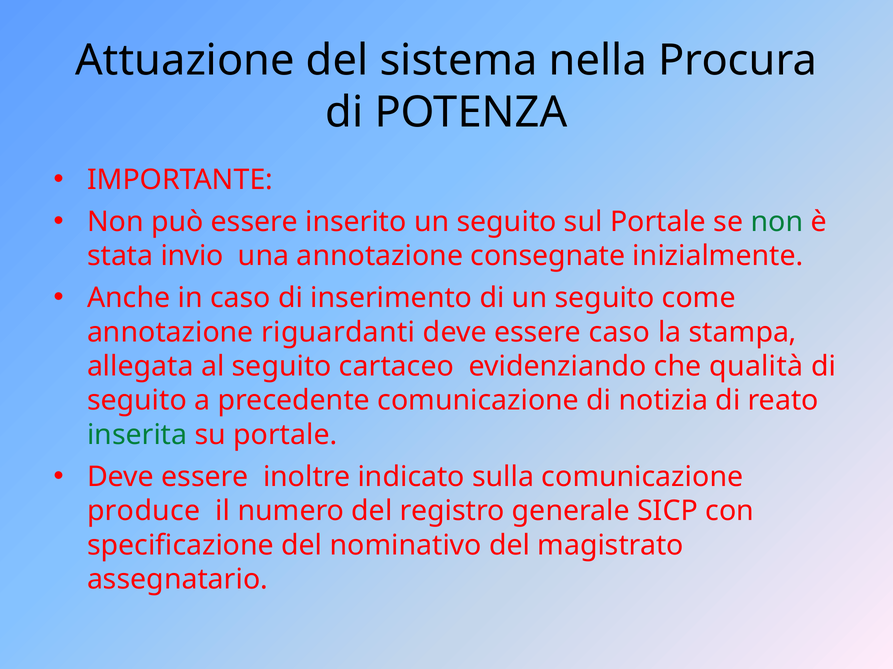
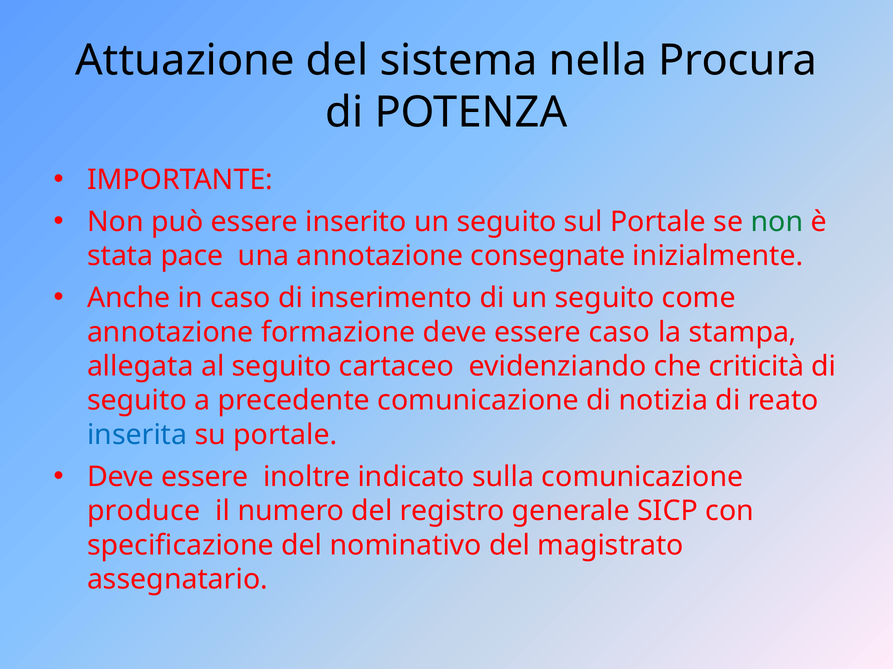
invio: invio -> pace
riguardanti: riguardanti -> formazione
qualità: qualità -> criticità
inserita colour: green -> blue
